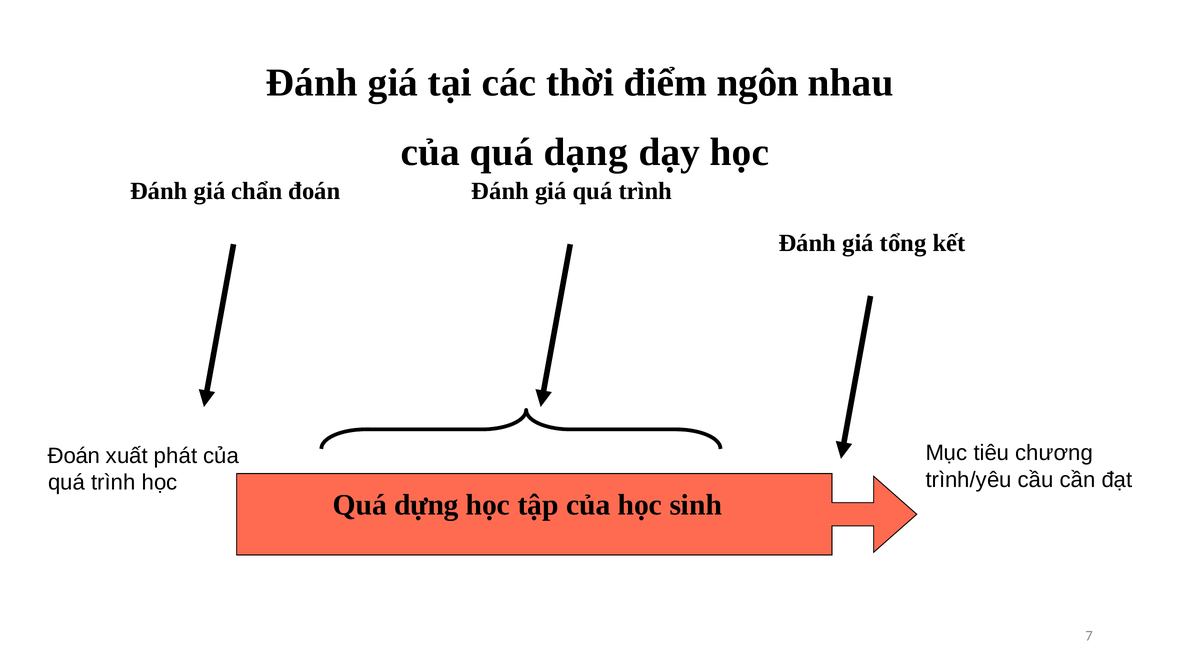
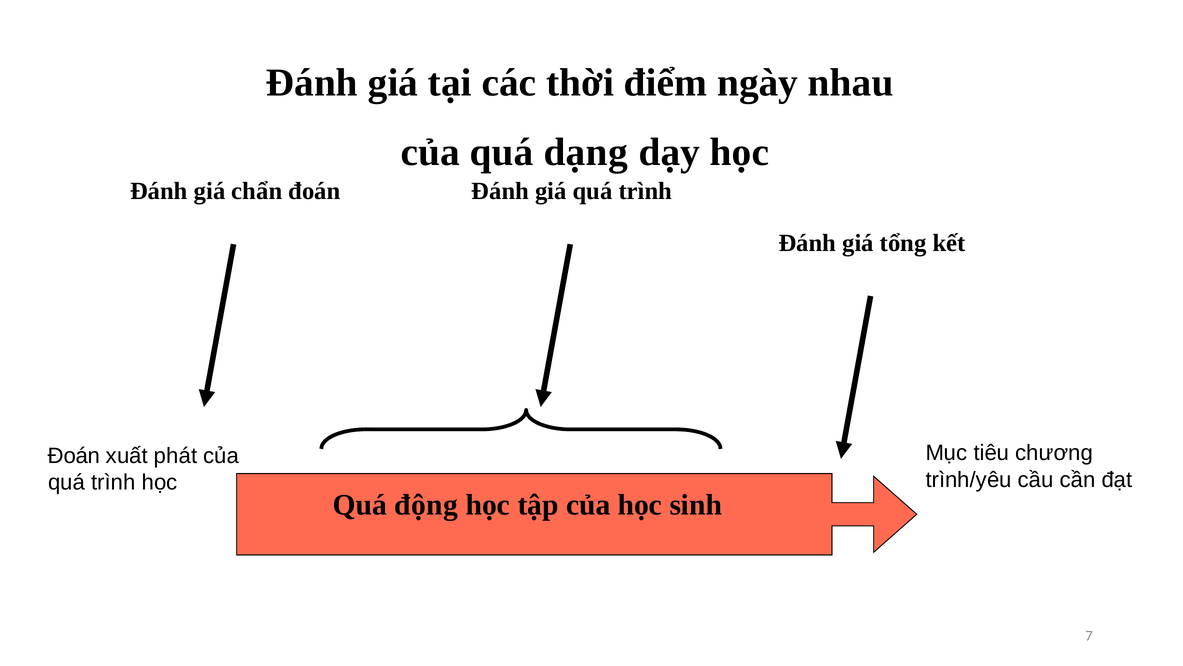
ngôn: ngôn -> ngày
dựng: dựng -> động
